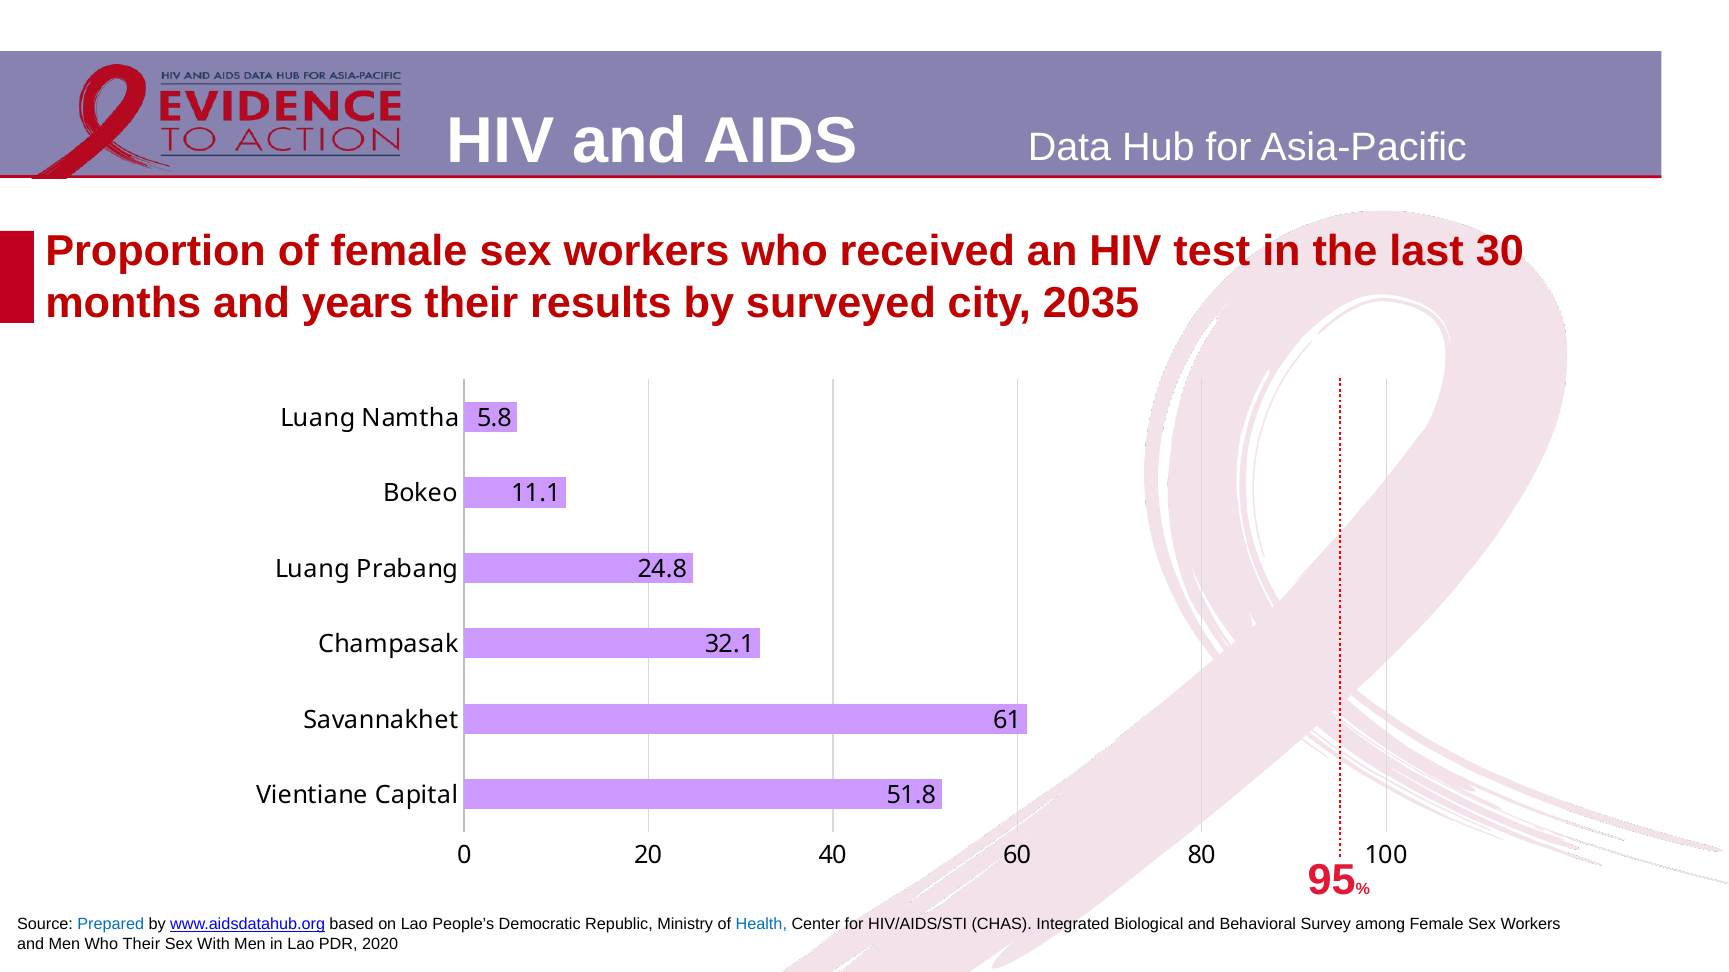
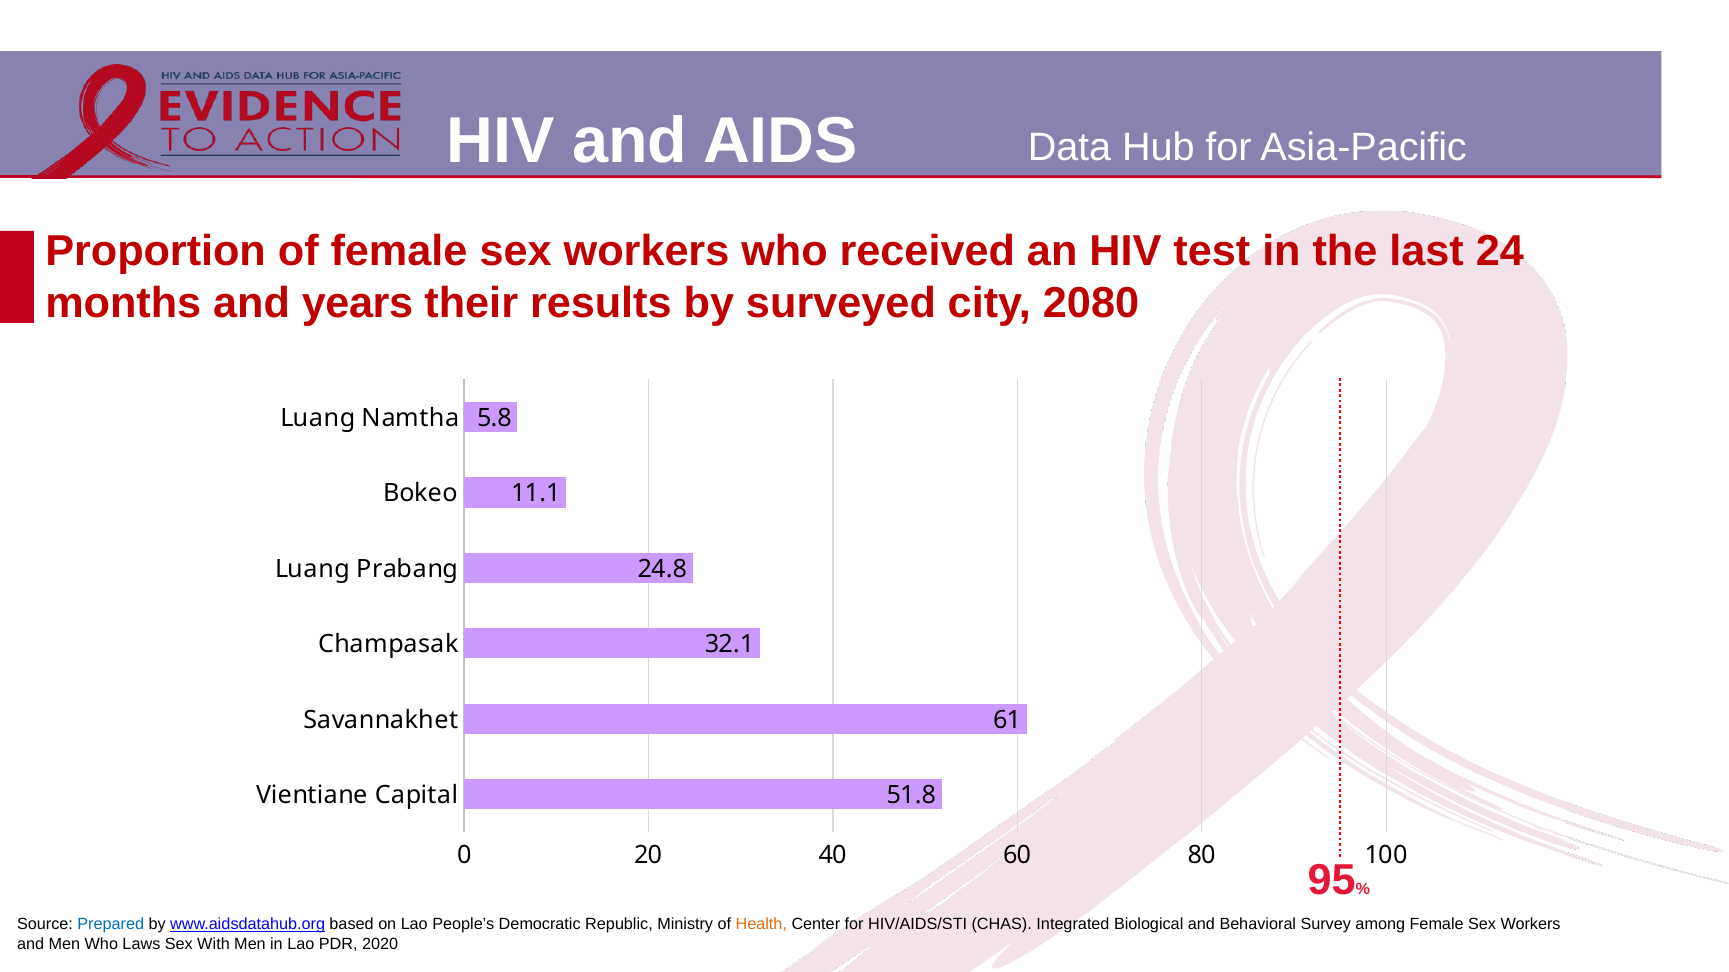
30: 30 -> 24
2035: 2035 -> 2080
Health colour: blue -> orange
Who Their: Their -> Laws
